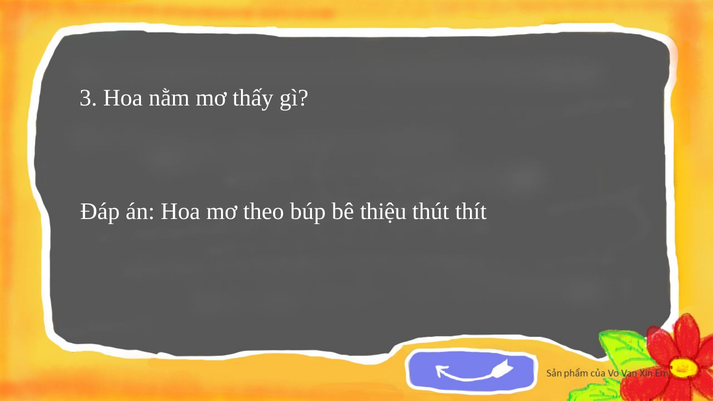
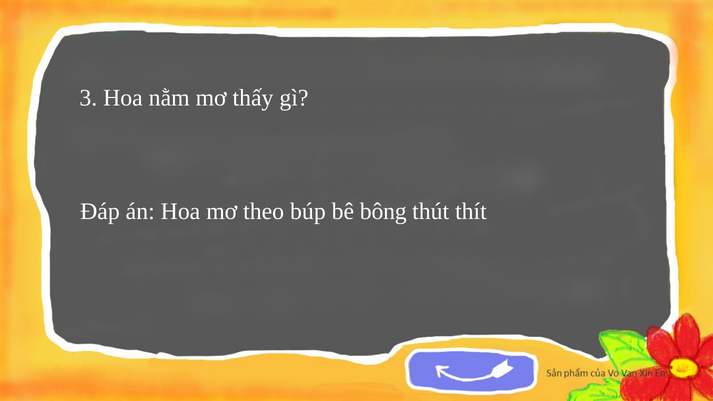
thiệu: thiệu -> bông
